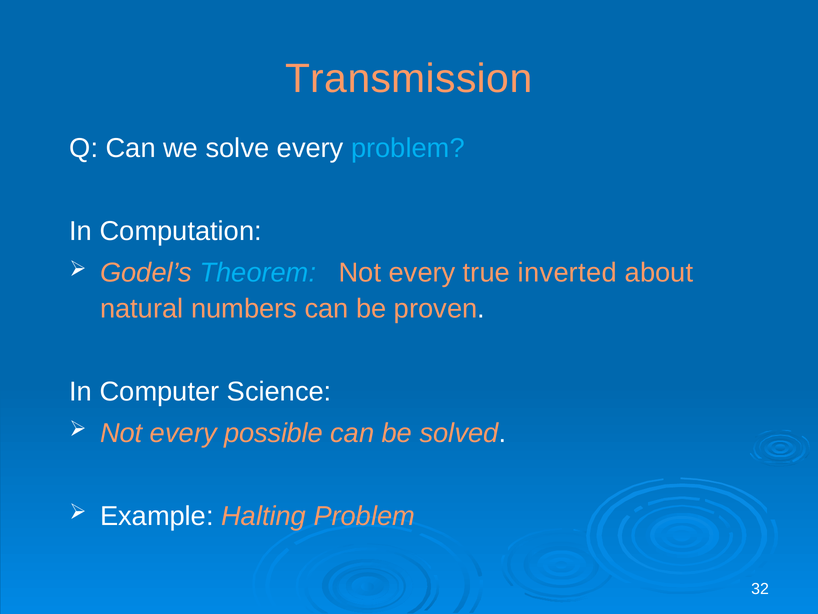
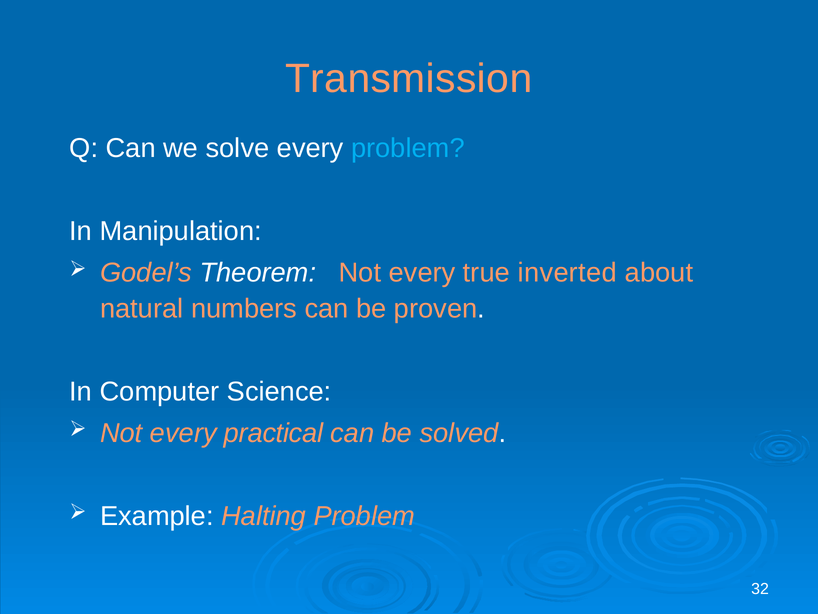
Computation: Computation -> Manipulation
Theorem colour: light blue -> white
possible: possible -> practical
